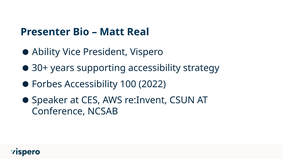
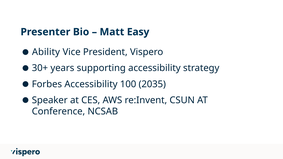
Real: Real -> Easy
2022: 2022 -> 2035
